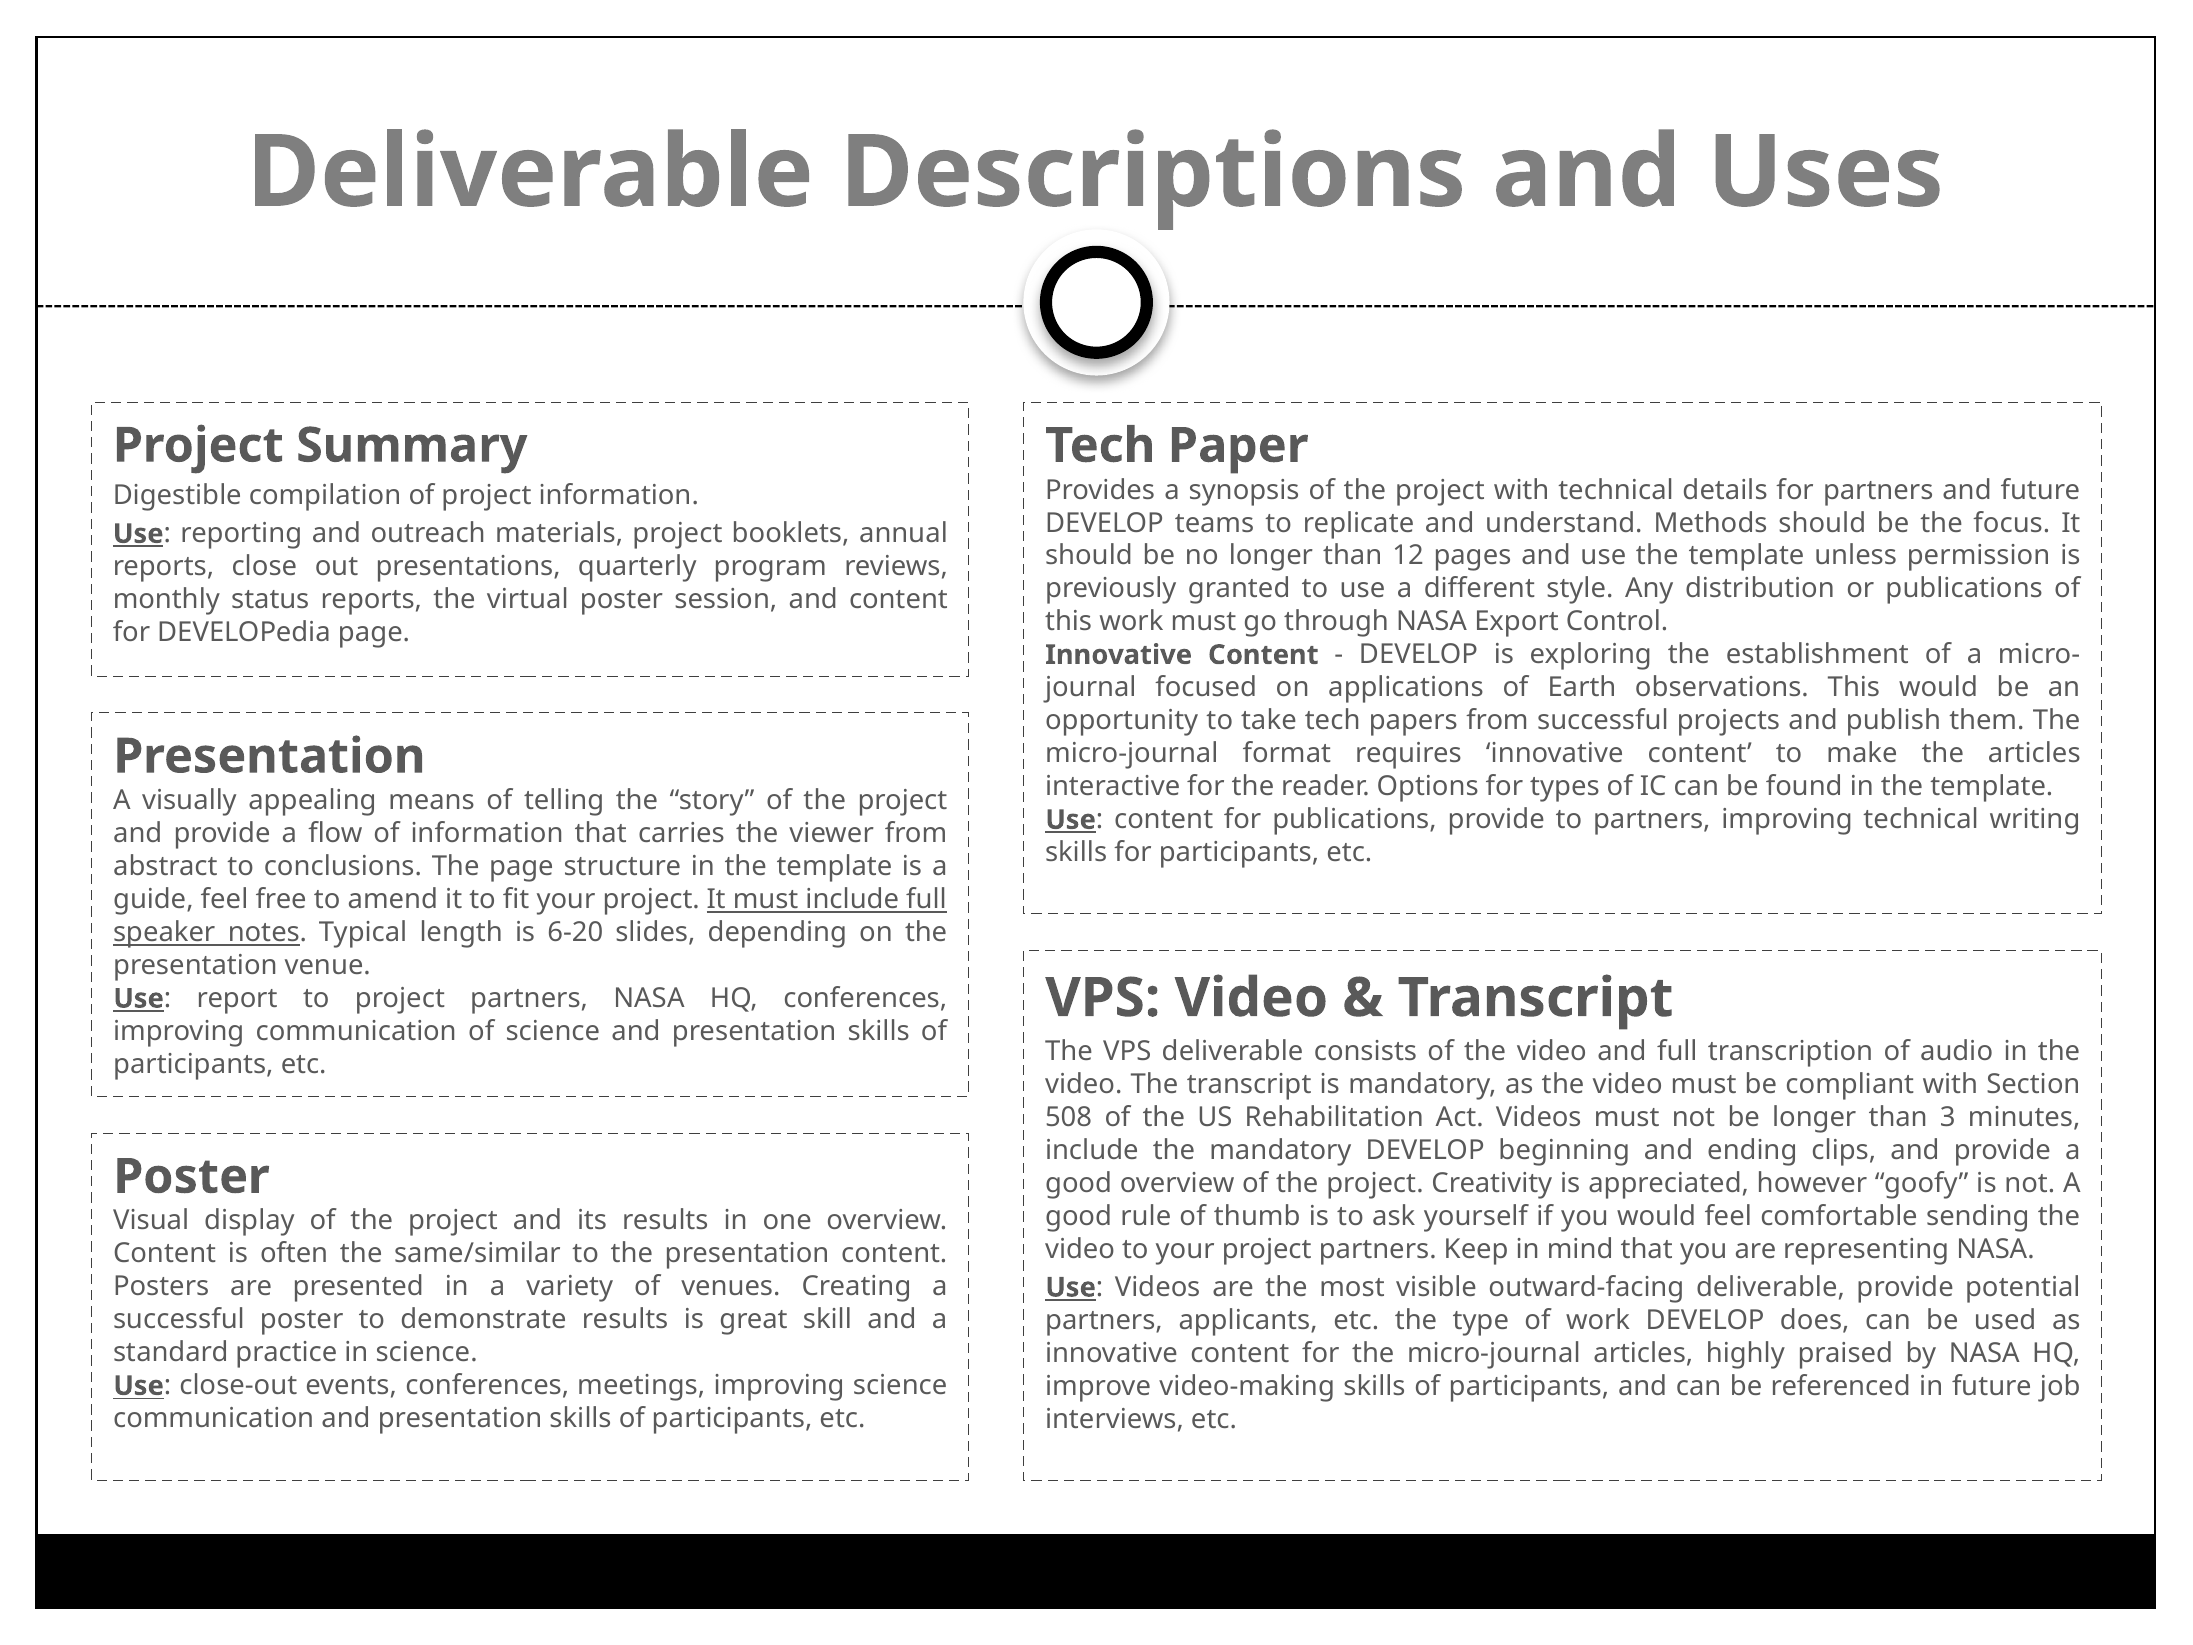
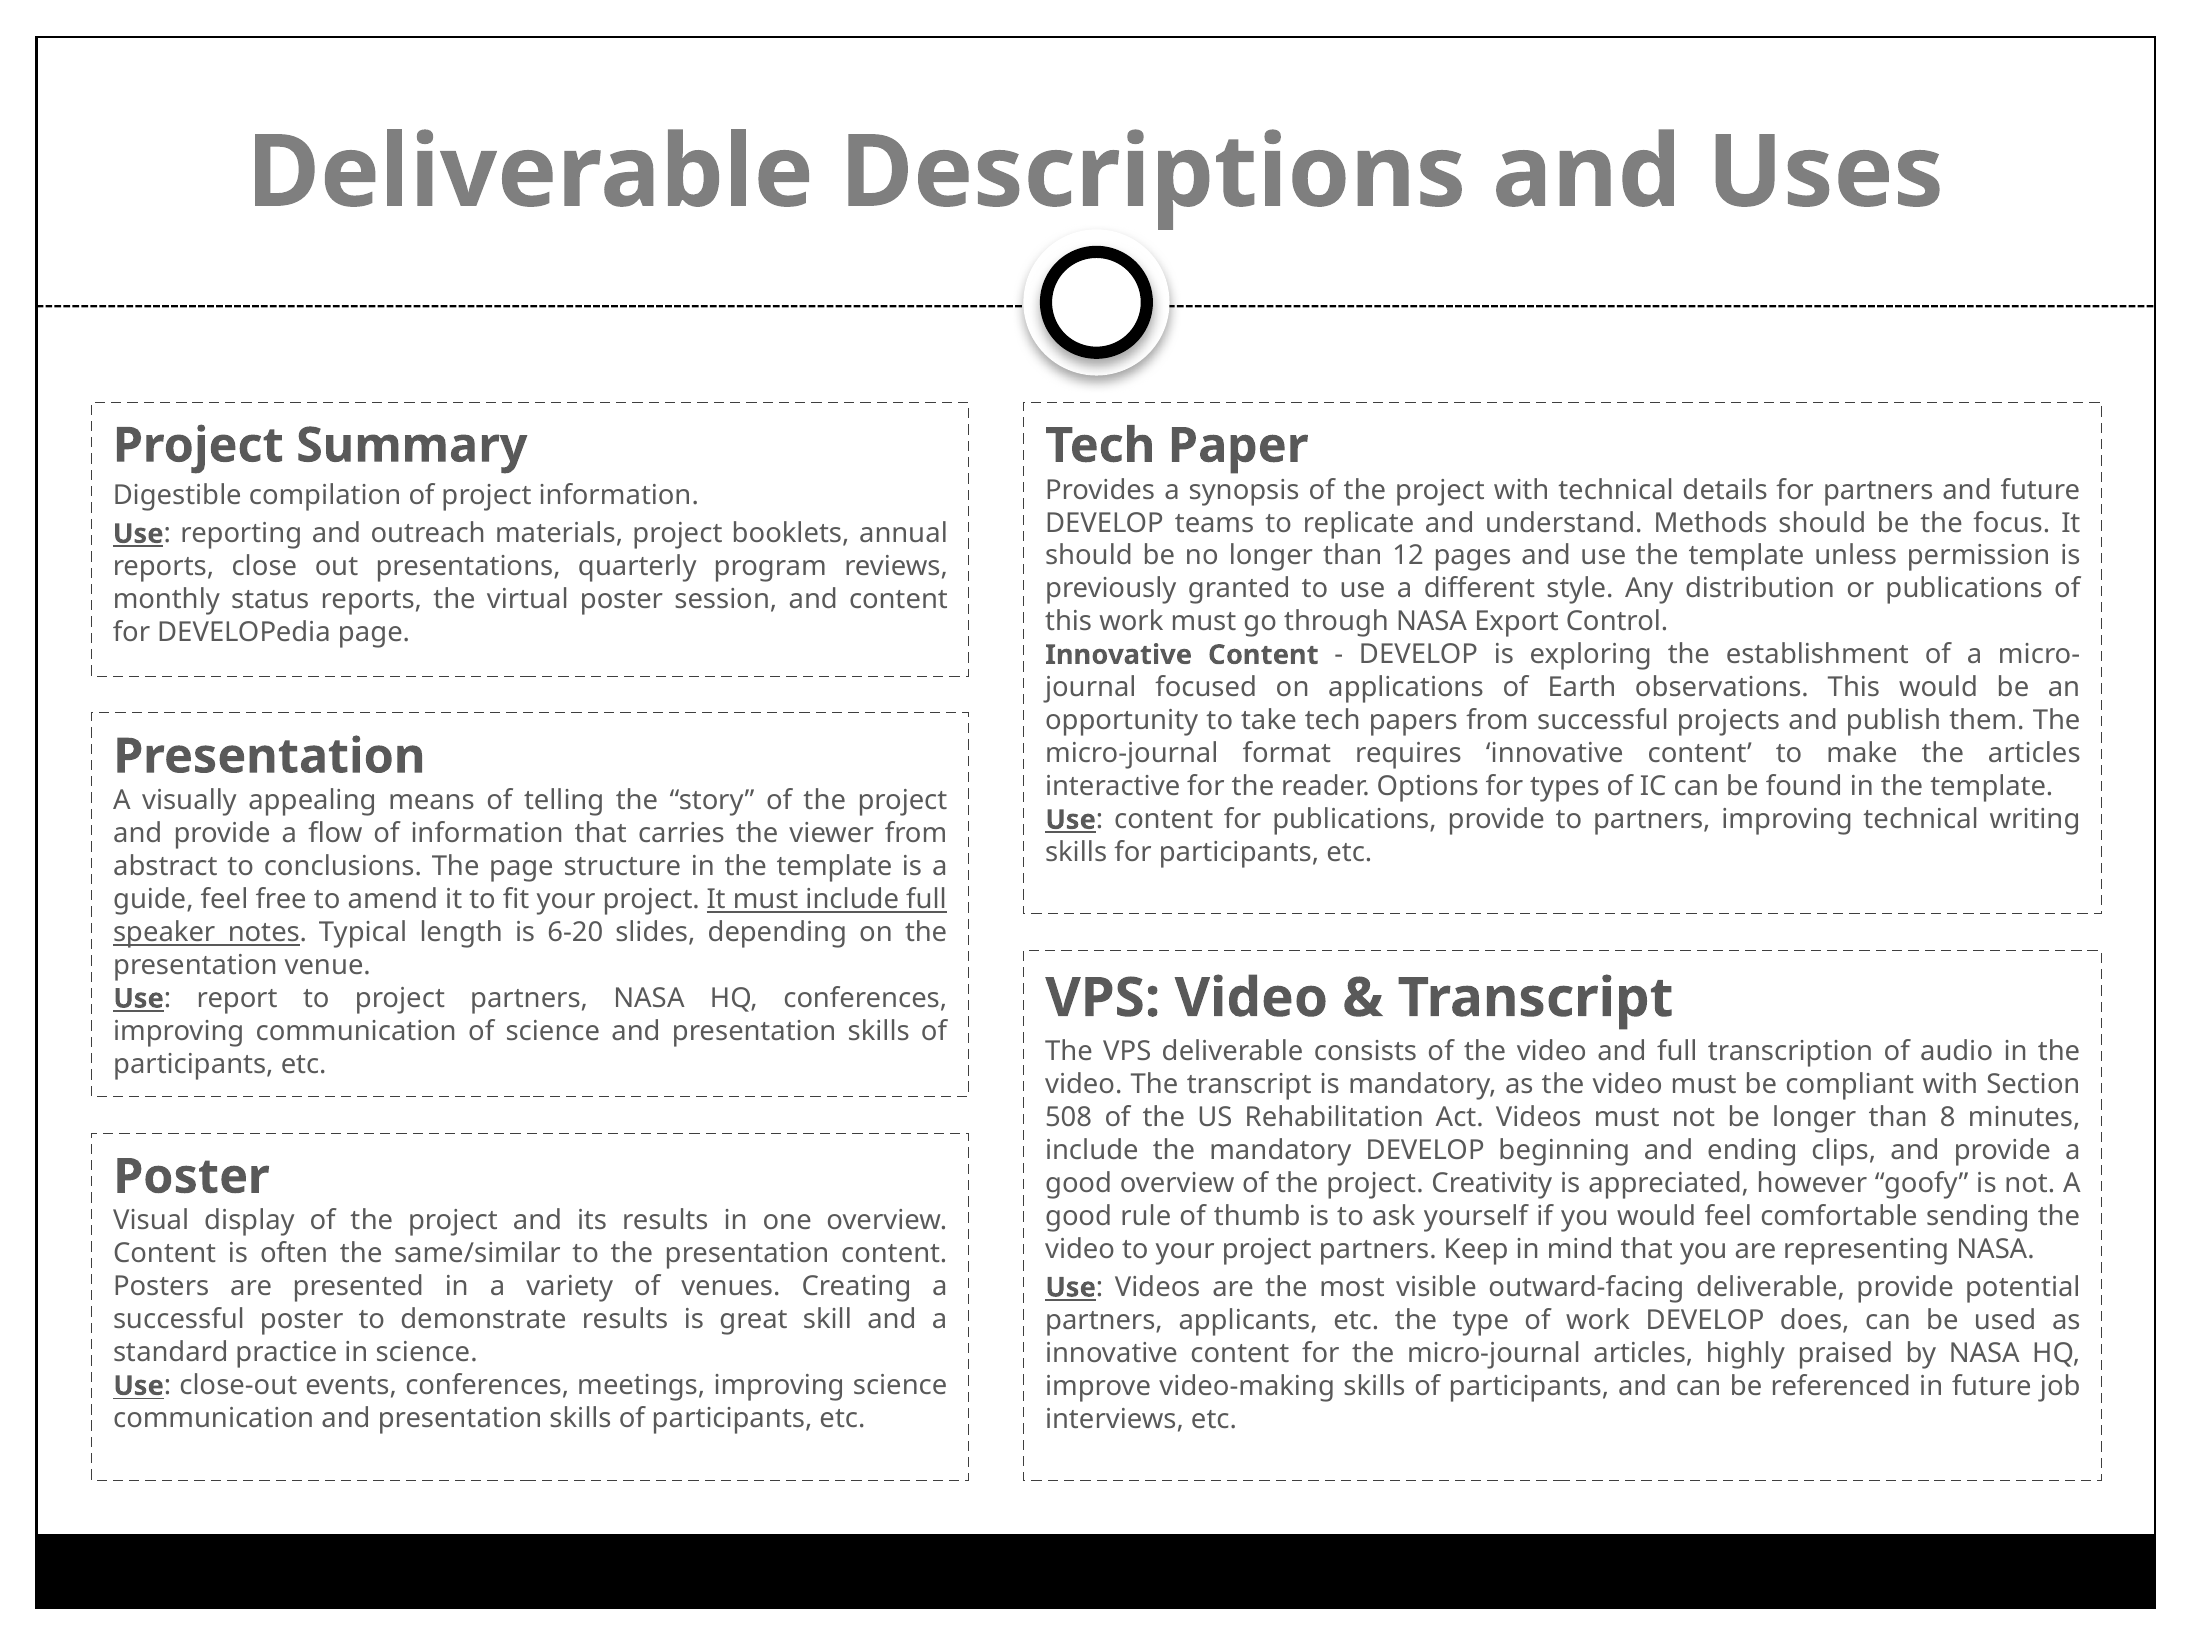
3: 3 -> 8
